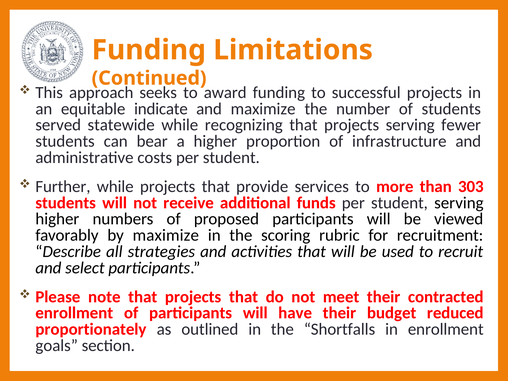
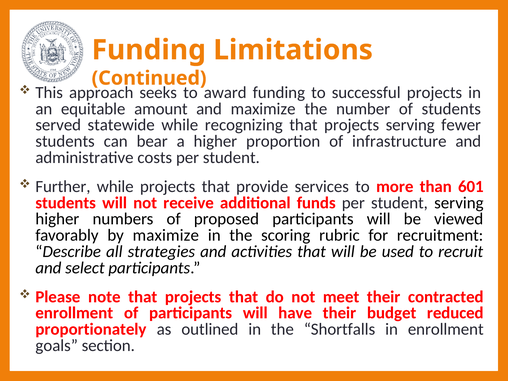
indicate: indicate -> amount
303: 303 -> 601
